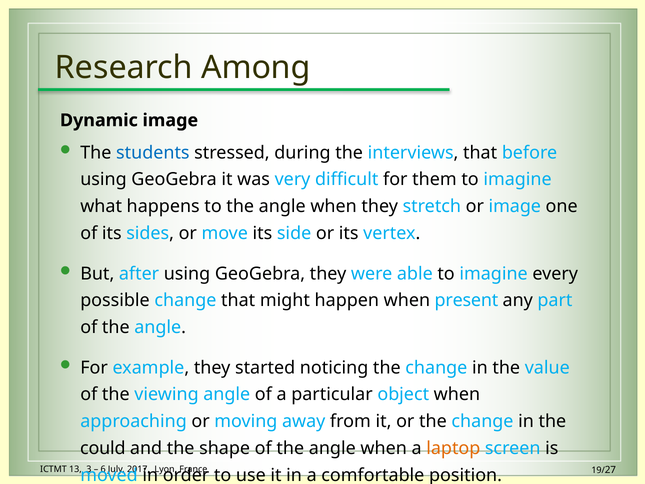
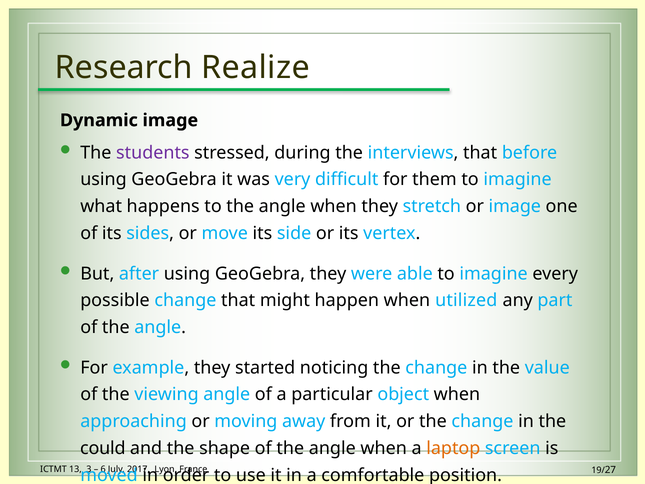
Among: Among -> Realize
students colour: blue -> purple
present: present -> utilized
